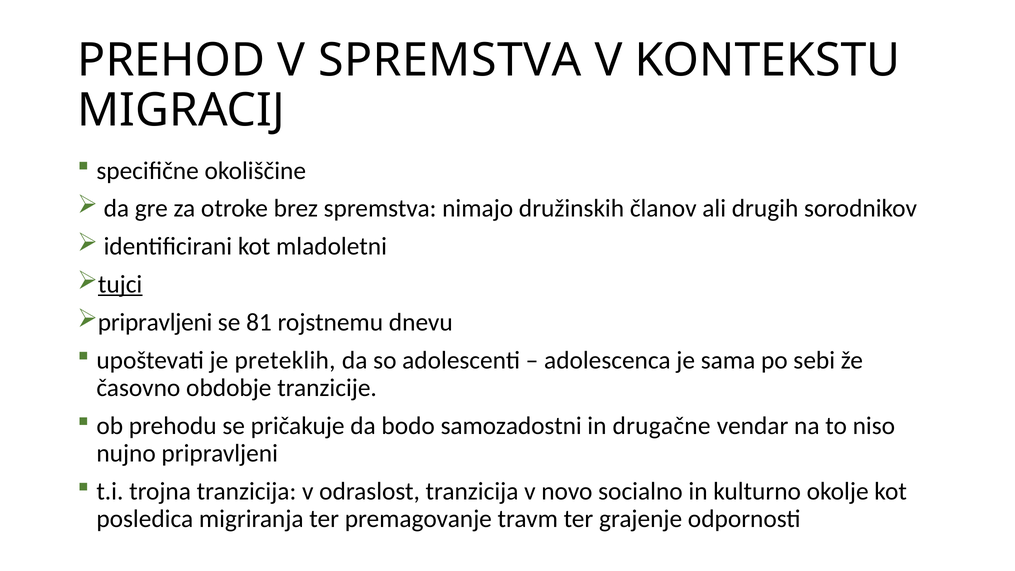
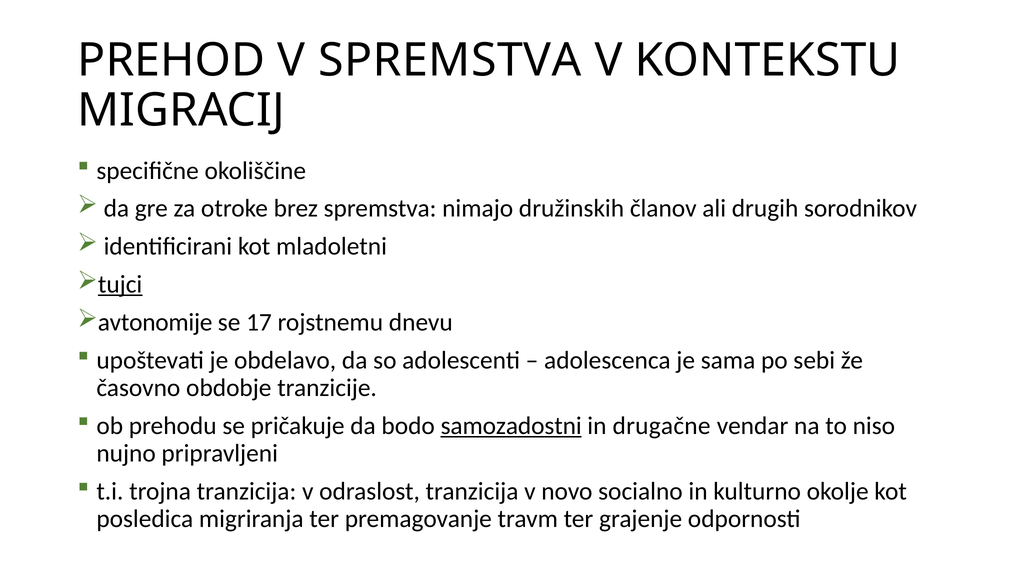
pripravljeni at (155, 322): pripravljeni -> avtonomije
81: 81 -> 17
preteklih: preteklih -> obdelavo
samozadostni underline: none -> present
